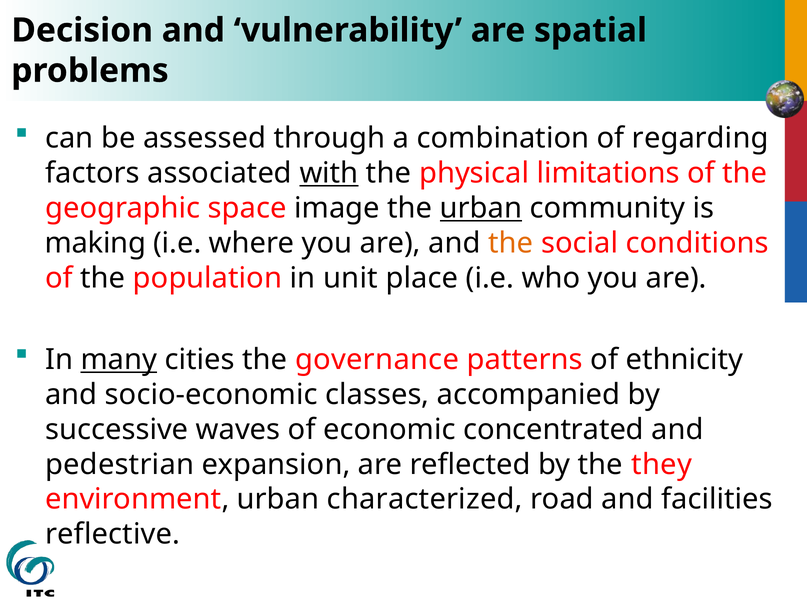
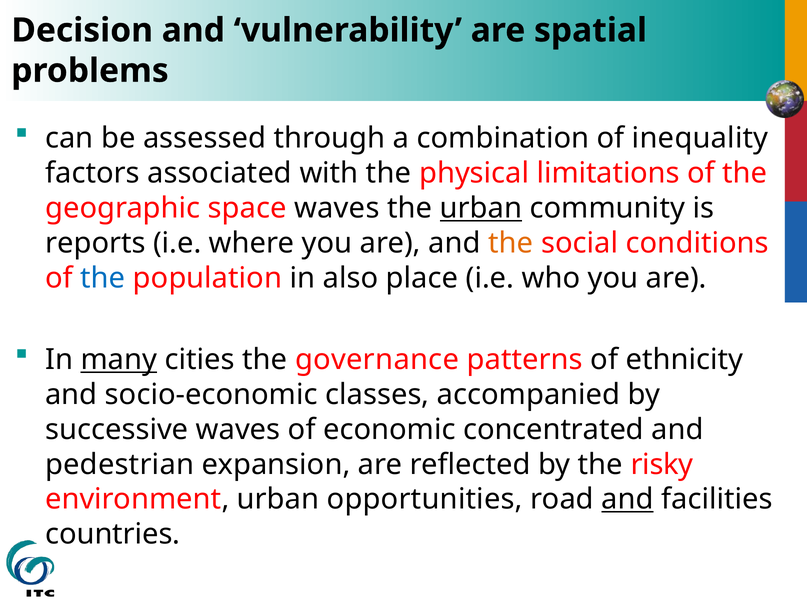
regarding: regarding -> inequality
with underline: present -> none
space image: image -> waves
making: making -> reports
the at (103, 278) colour: black -> blue
unit: unit -> also
they: they -> risky
characterized: characterized -> opportunities
and at (627, 500) underline: none -> present
reflective: reflective -> countries
